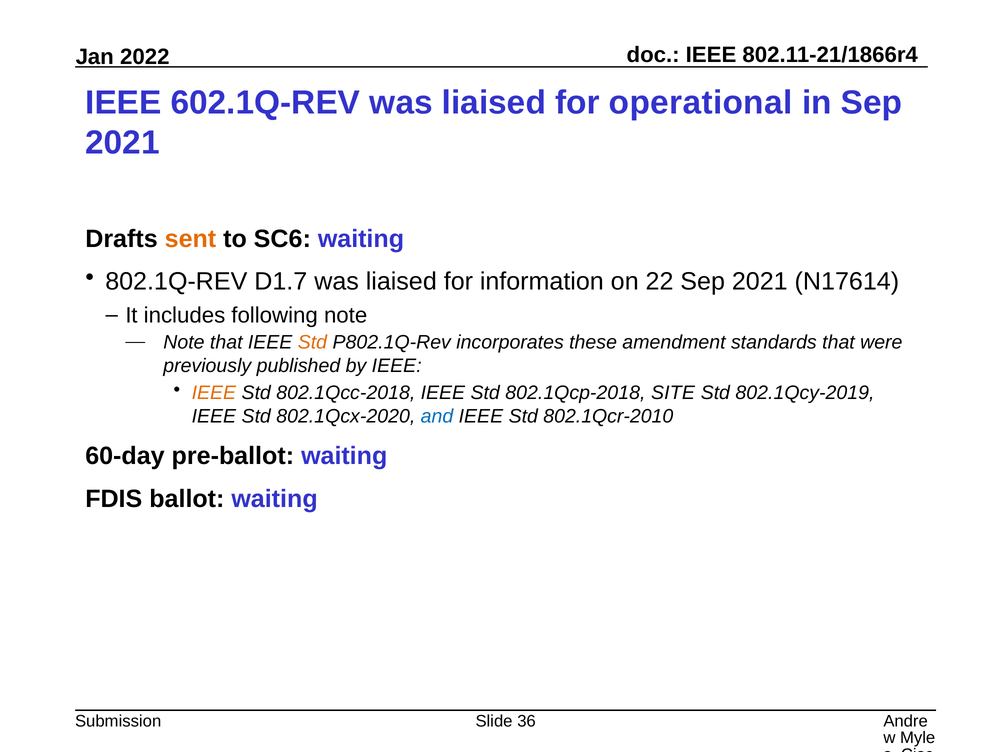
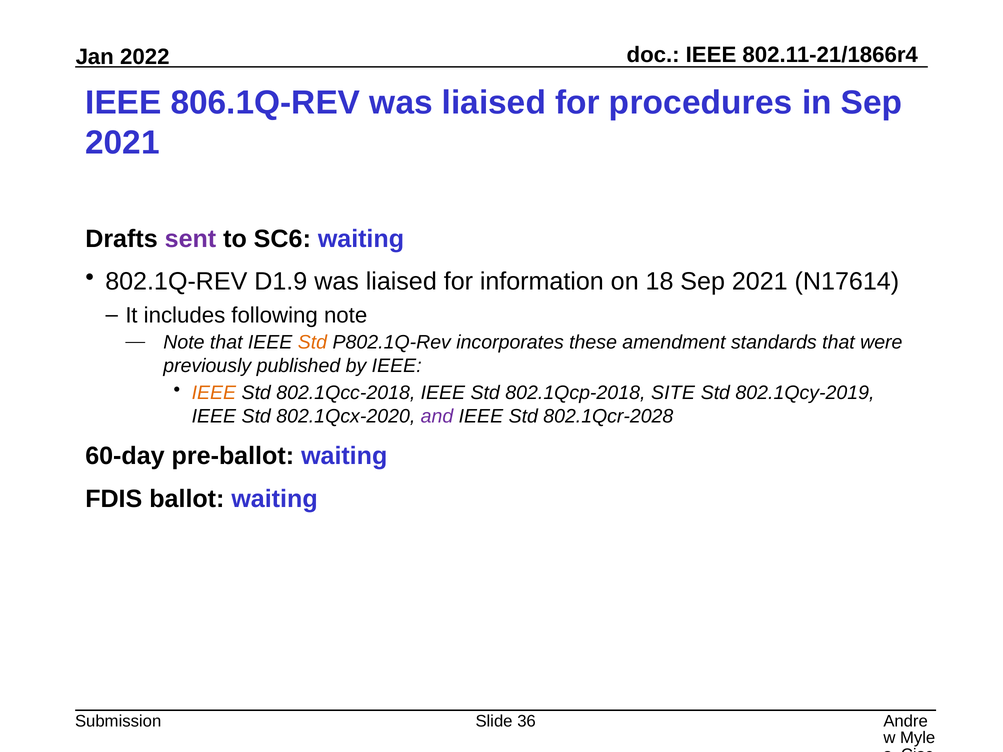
602.1Q-REV: 602.1Q-REV -> 806.1Q-REV
operational: operational -> procedures
sent colour: orange -> purple
D1.7: D1.7 -> D1.9
22: 22 -> 18
and colour: blue -> purple
802.1Qcr-2010: 802.1Qcr-2010 -> 802.1Qcr-2028
